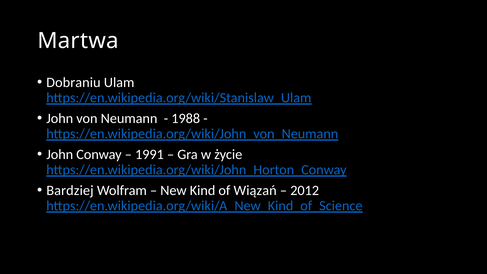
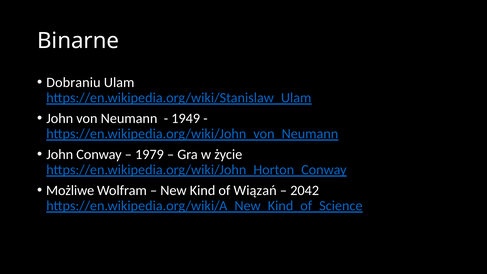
Martwa: Martwa -> Binarne
1988: 1988 -> 1949
1991: 1991 -> 1979
Bardziej: Bardziej -> Możliwe
2012: 2012 -> 2042
